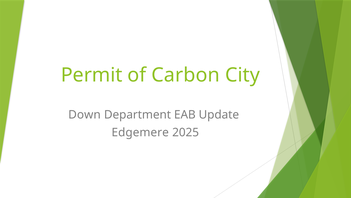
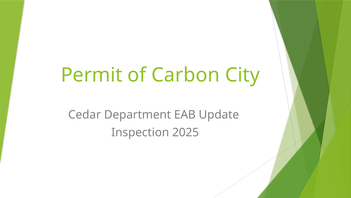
Down: Down -> Cedar
Edgemere: Edgemere -> Inspection
